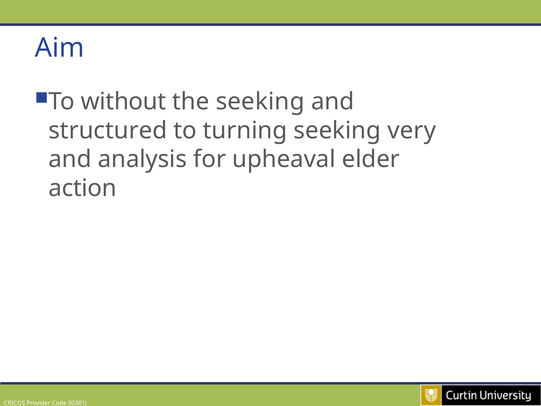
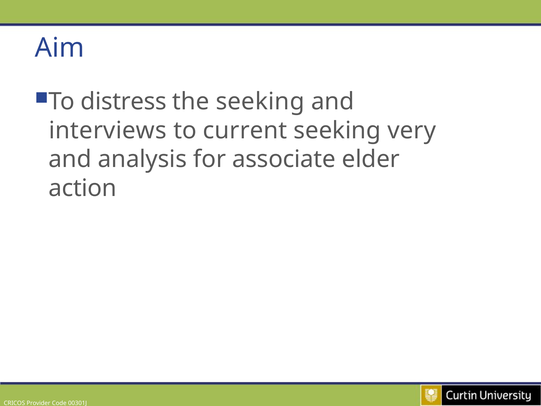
without: without -> distress
structured: structured -> interviews
turning: turning -> current
upheaval: upheaval -> associate
